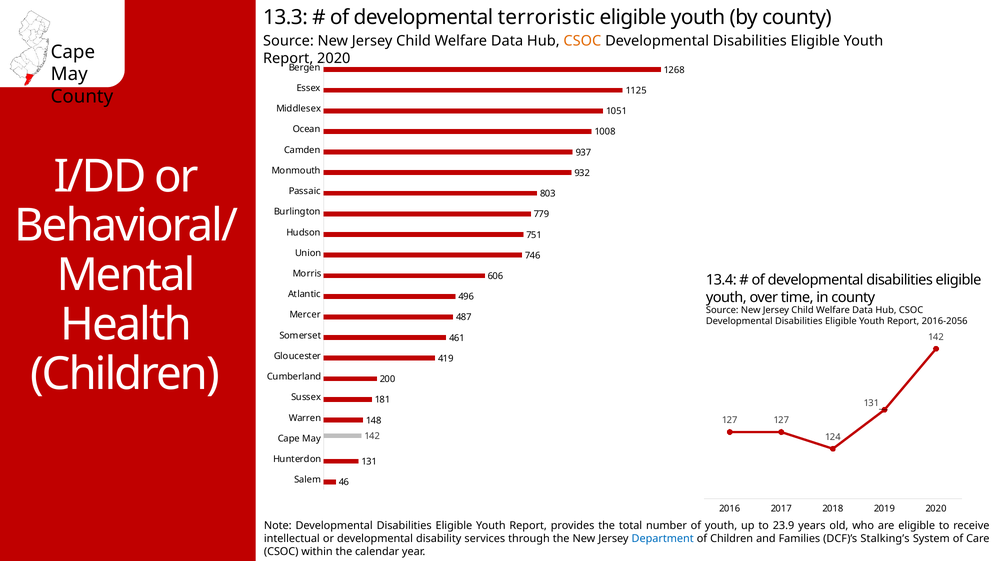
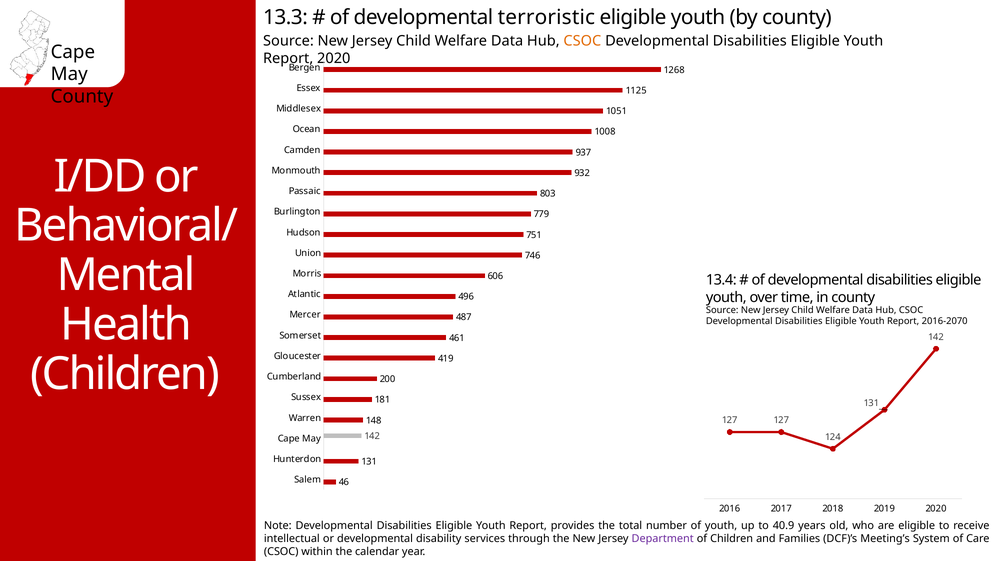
2016-2056: 2016-2056 -> 2016-2070
23.9: 23.9 -> 40.9
Department colour: blue -> purple
Stalking’s: Stalking’s -> Meeting’s
